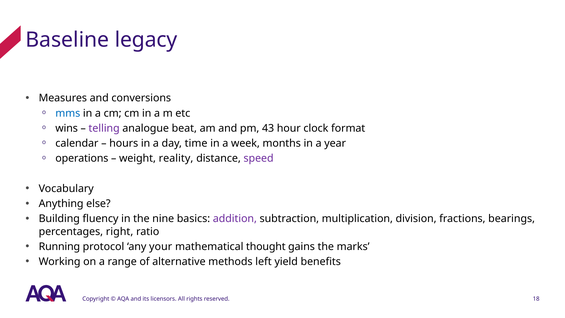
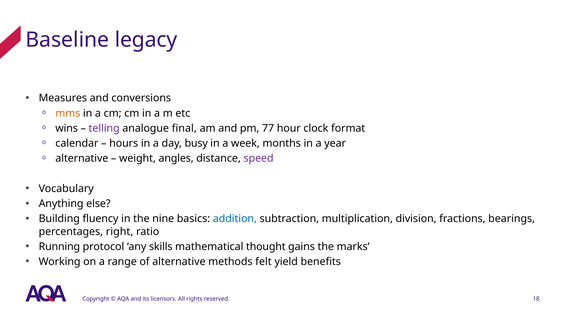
mms colour: blue -> orange
beat: beat -> final
43: 43 -> 77
time: time -> busy
operations at (82, 158): operations -> alternative
reality: reality -> angles
addition colour: purple -> blue
your: your -> skills
left: left -> felt
